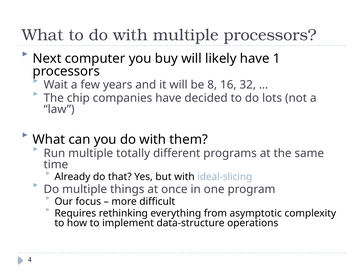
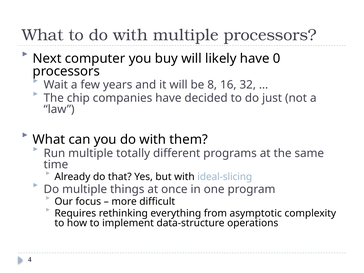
1: 1 -> 0
lots: lots -> just
